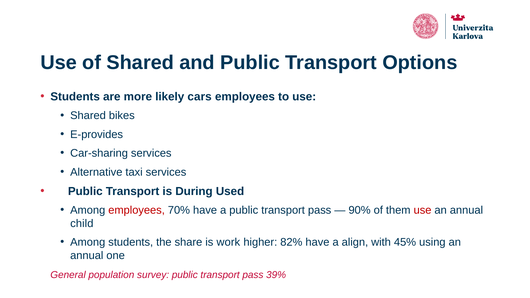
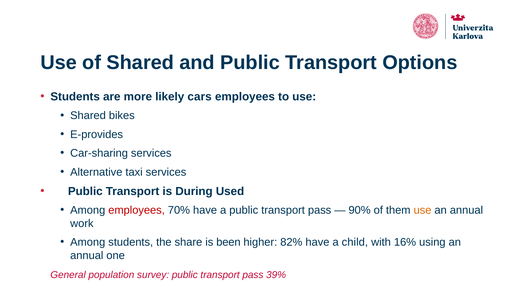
use at (423, 210) colour: red -> orange
child: child -> work
work: work -> been
align: align -> child
45%: 45% -> 16%
